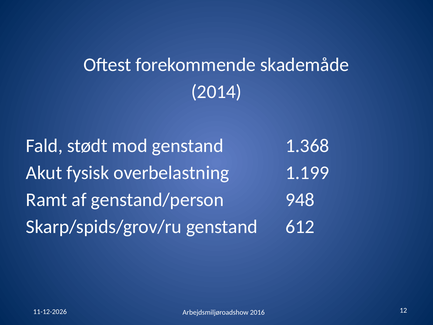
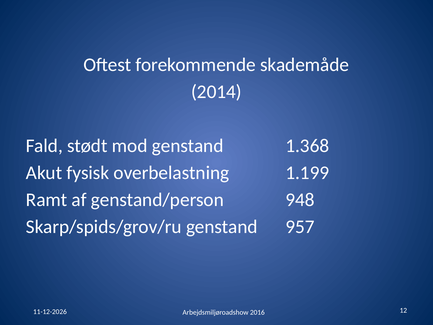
612: 612 -> 957
